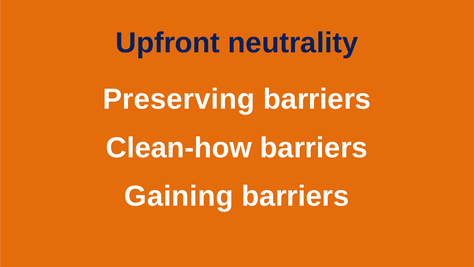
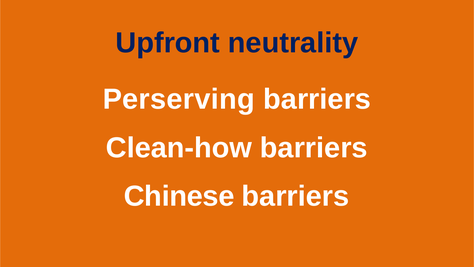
Preserving: Preserving -> Perserving
Gaining: Gaining -> Chinese
